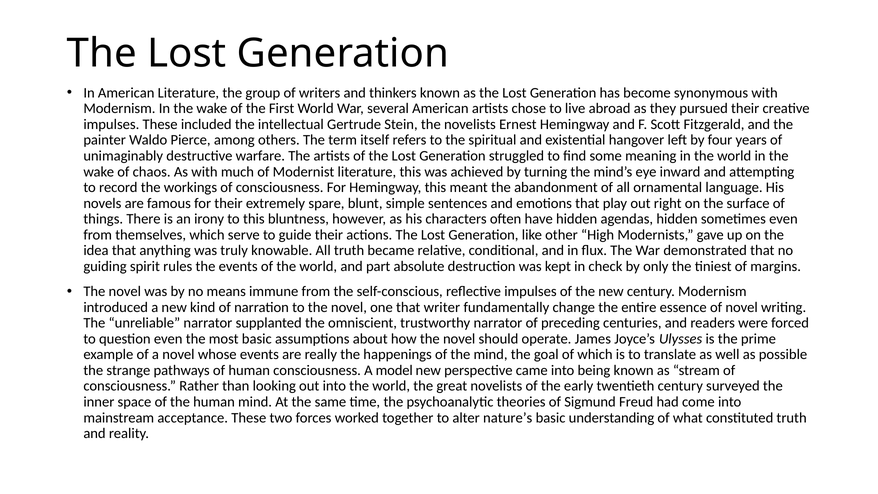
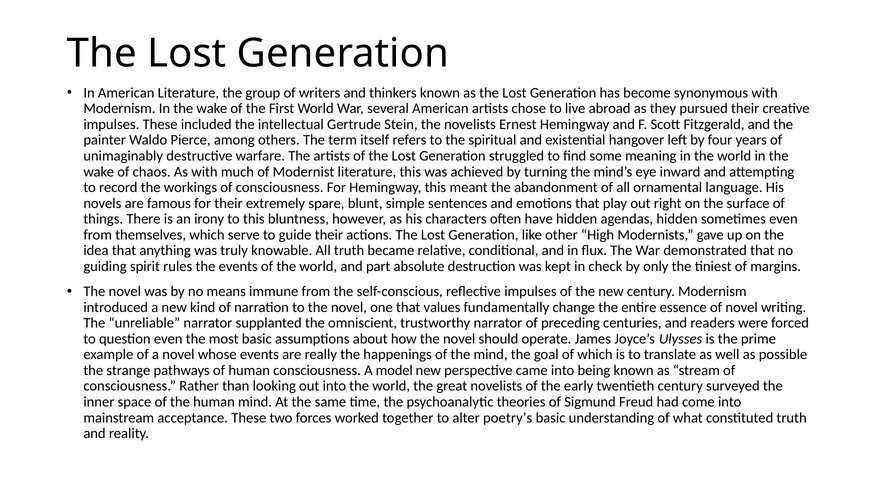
writer: writer -> values
nature’s: nature’s -> poetry’s
